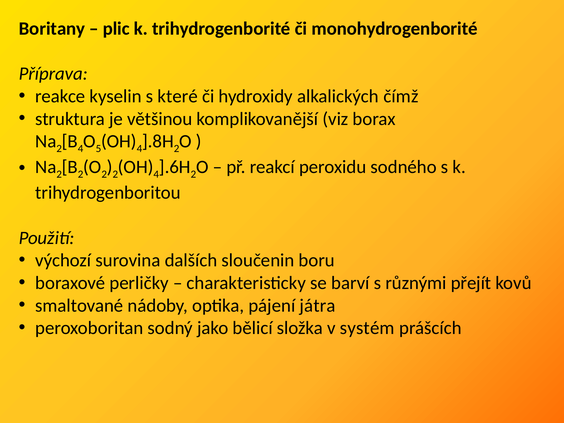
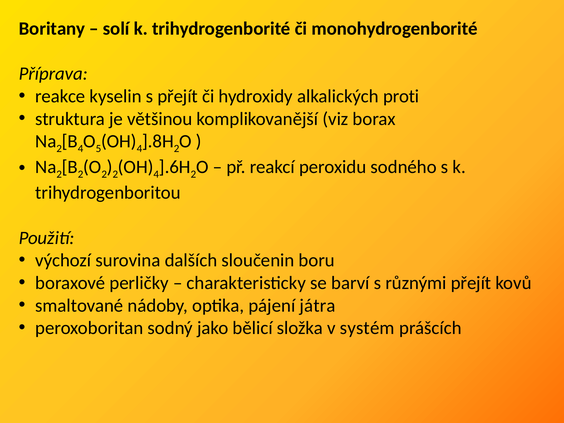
plic: plic -> solí
s které: které -> přejít
čímž: čímž -> proti
